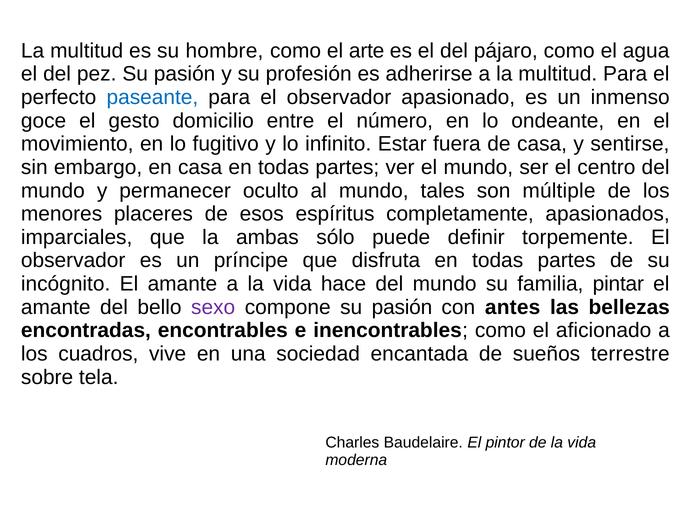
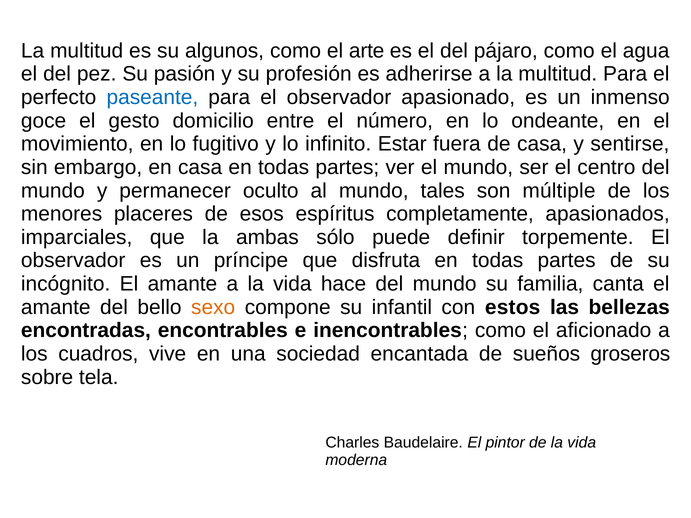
hombre: hombre -> algunos
pintar: pintar -> canta
sexo colour: purple -> orange
compone su pasión: pasión -> infantil
antes: antes -> estos
terrestre: terrestre -> groseros
